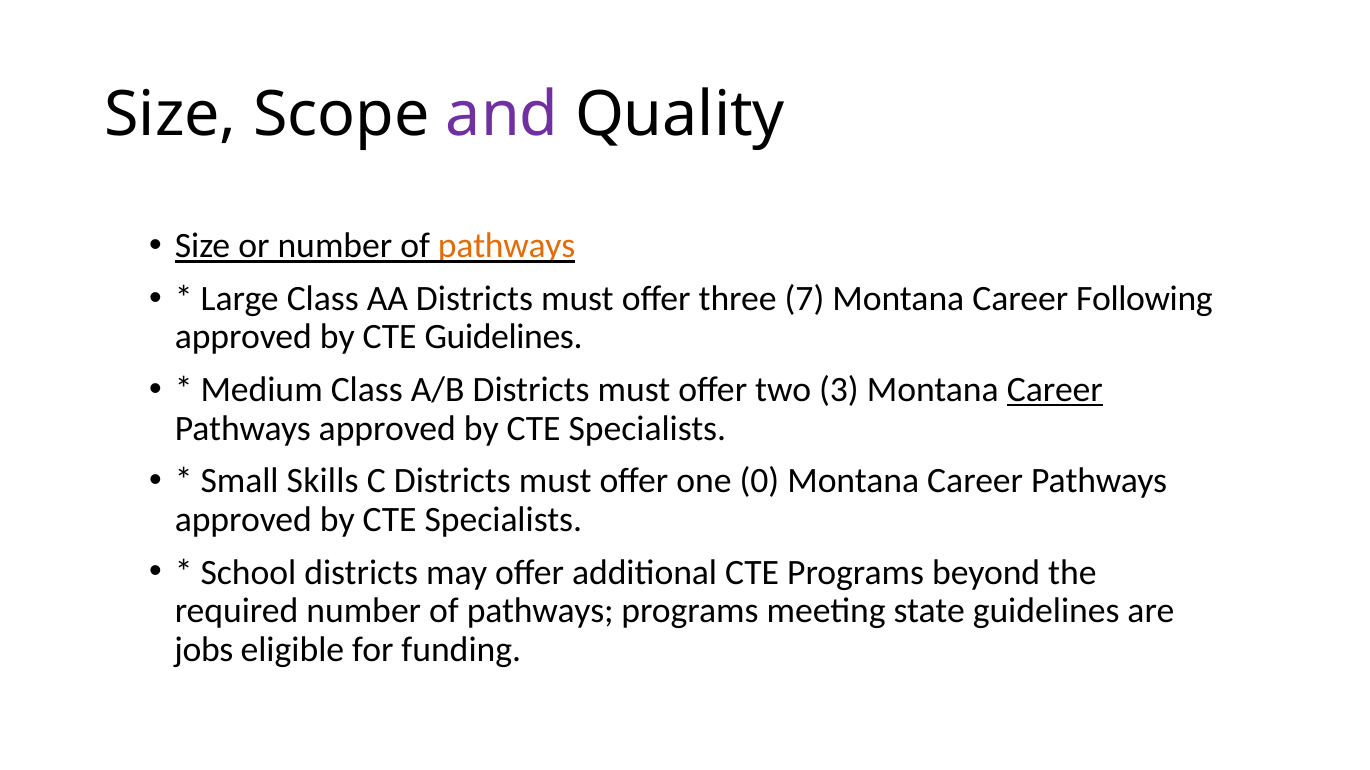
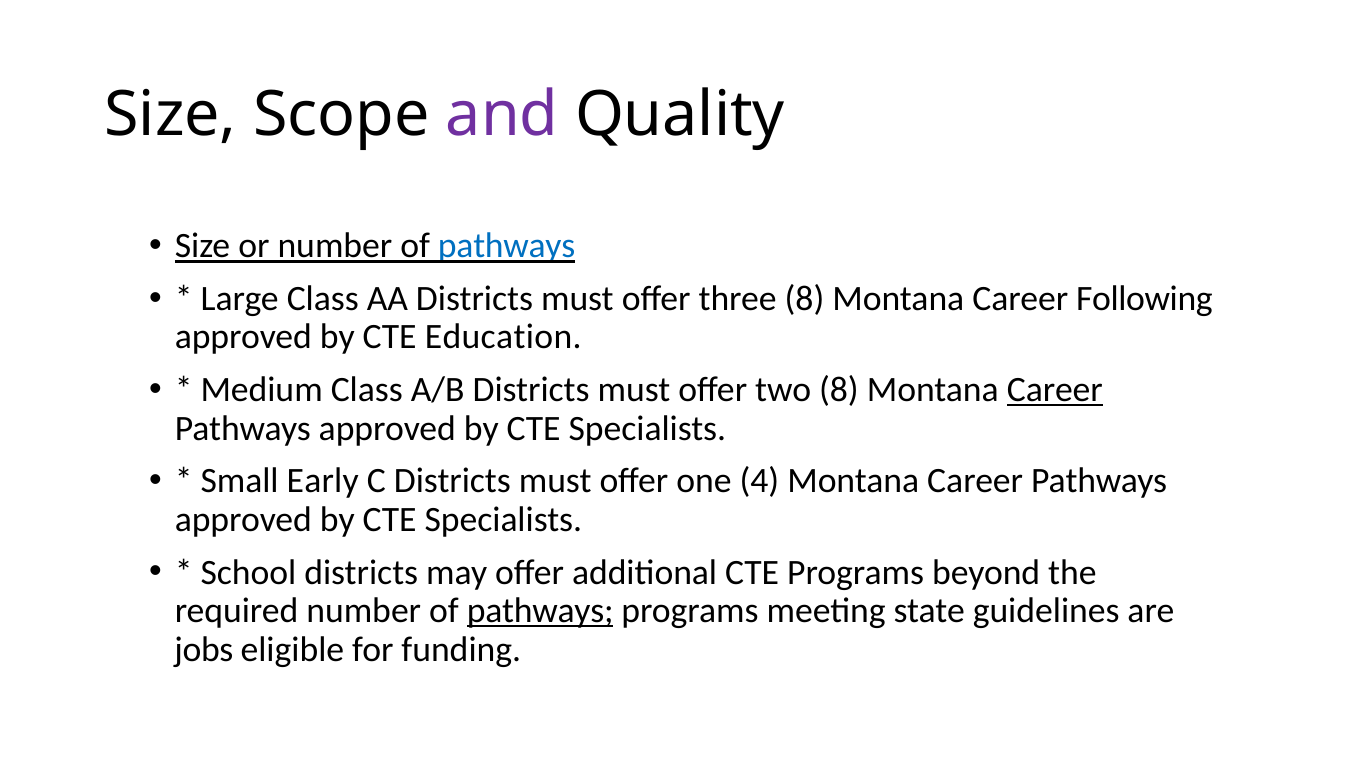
pathways at (507, 246) colour: orange -> blue
three 7: 7 -> 8
CTE Guidelines: Guidelines -> Education
two 3: 3 -> 8
Skills: Skills -> Early
0: 0 -> 4
pathways at (540, 611) underline: none -> present
